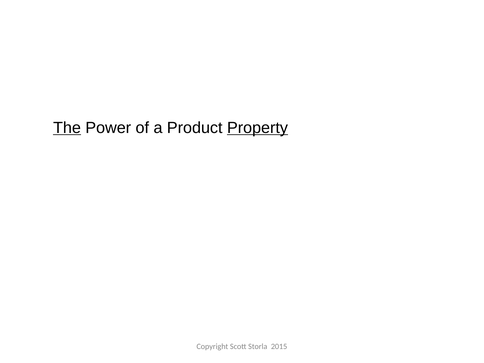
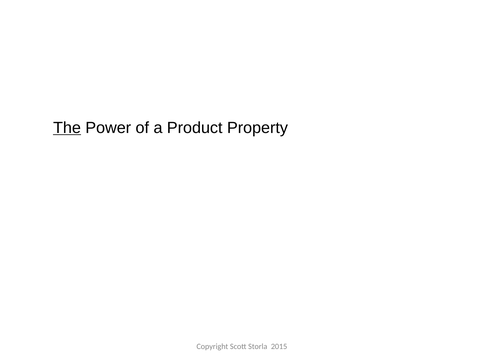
Property underline: present -> none
